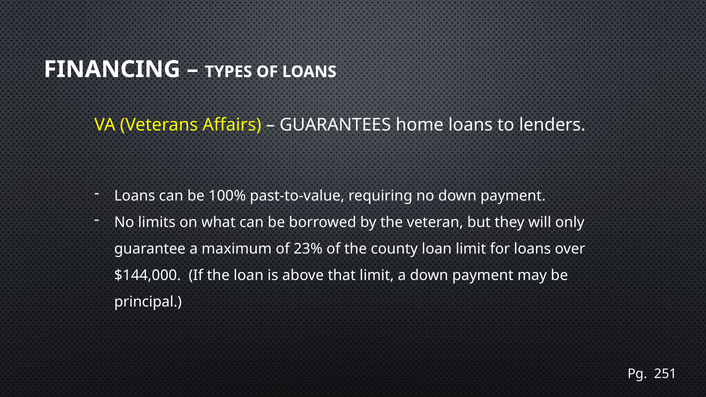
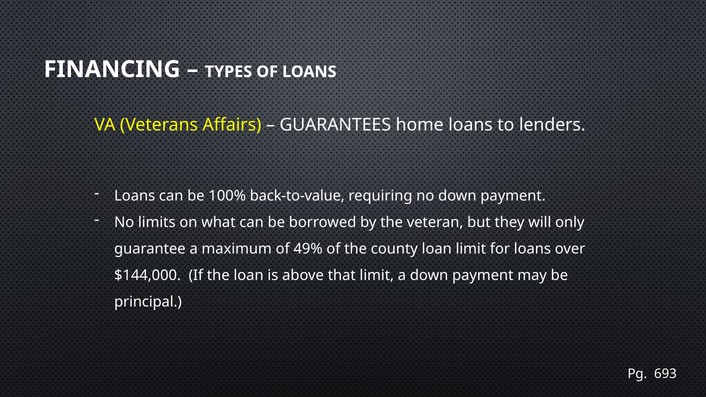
past-to-value: past-to-value -> back-to-value
23%: 23% -> 49%
251: 251 -> 693
